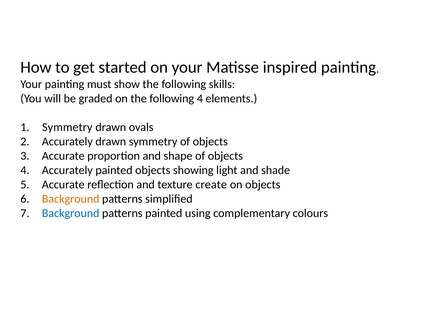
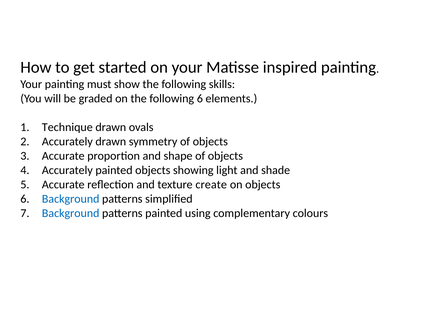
following 4: 4 -> 6
Symmetry at (67, 127): Symmetry -> Technique
Background at (71, 199) colour: orange -> blue
